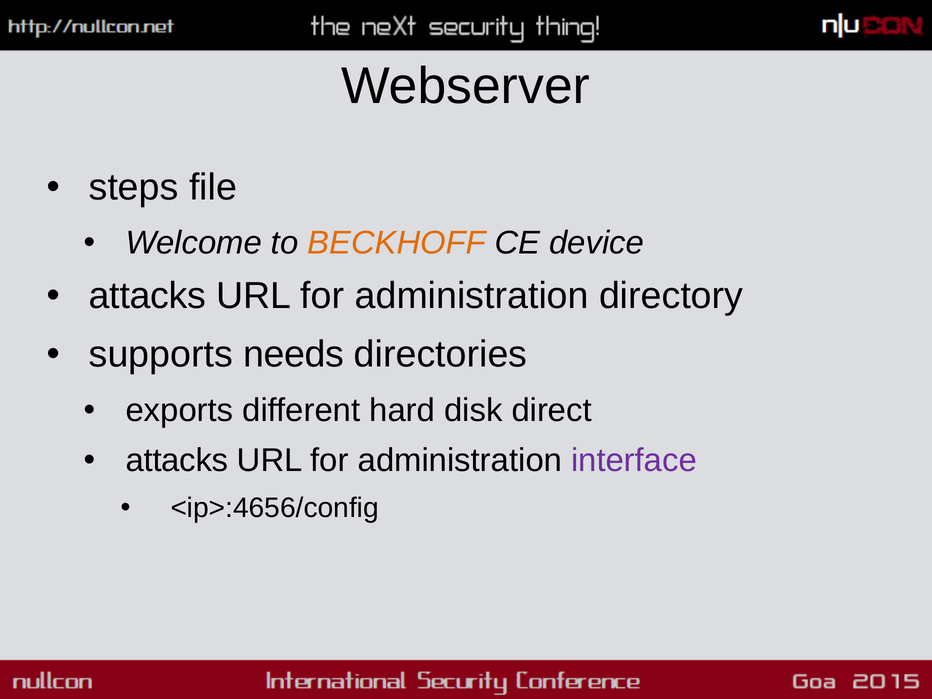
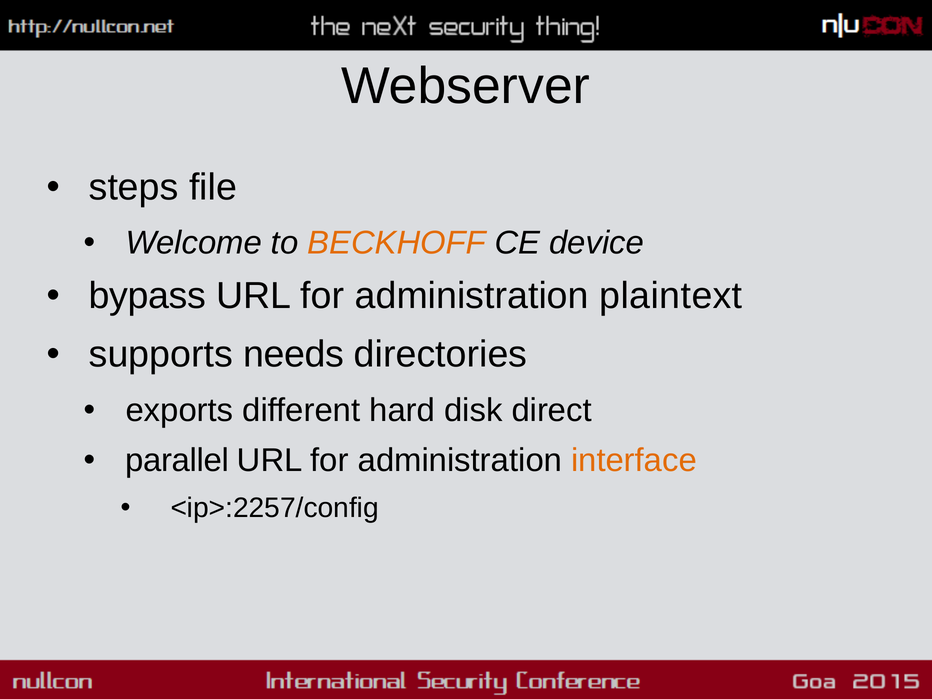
attacks at (147, 296): attacks -> bypass
directory: directory -> plaintext
attacks at (177, 460): attacks -> parallel
interface colour: purple -> orange
<ip>:4656/config: <ip>:4656/config -> <ip>:2257/config
